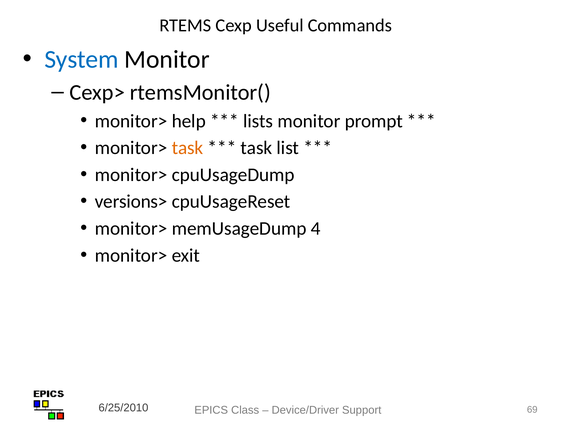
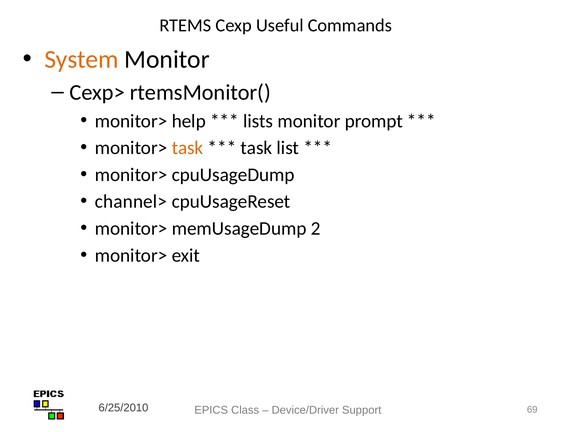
System colour: blue -> orange
versions>: versions> -> channel>
4: 4 -> 2
